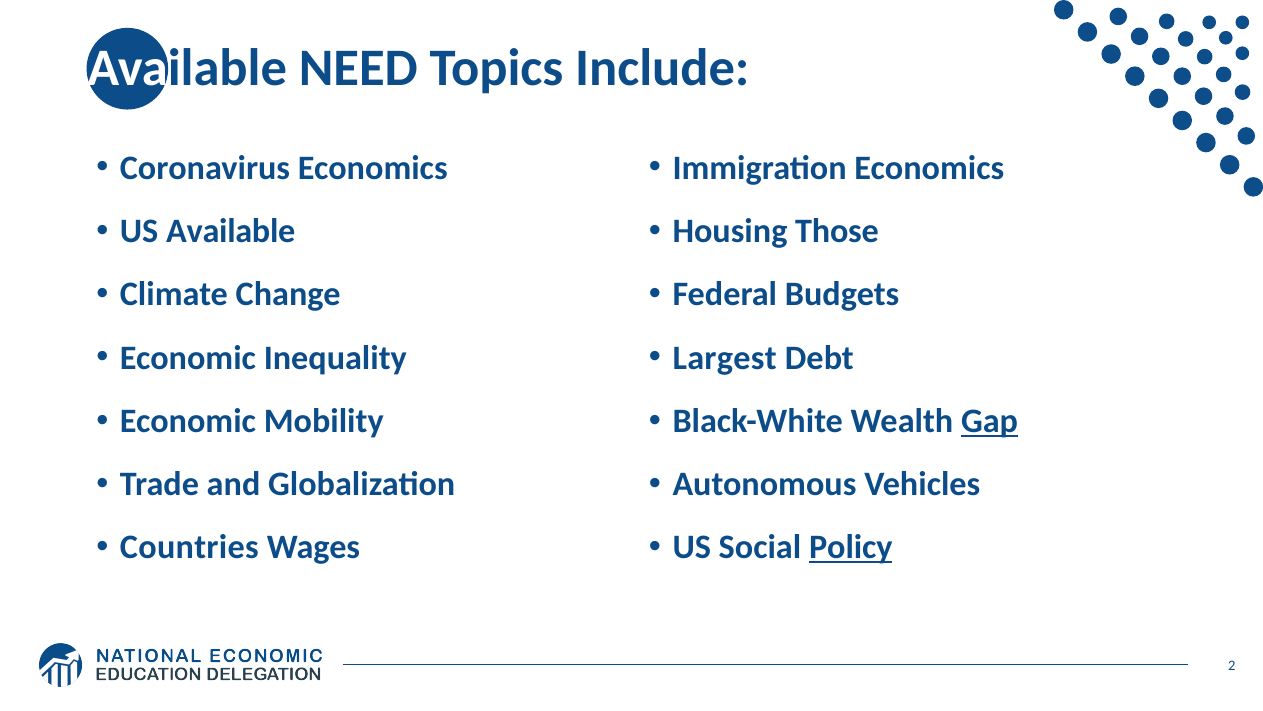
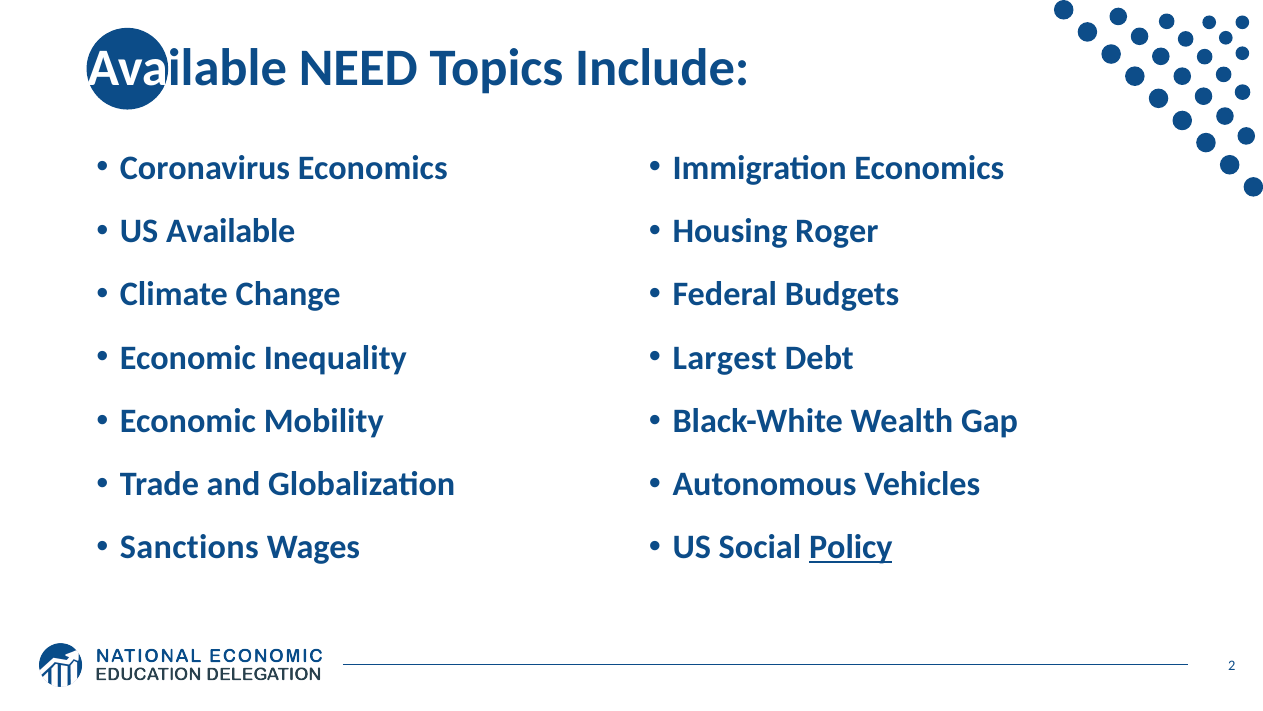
Those: Those -> Roger
Gap underline: present -> none
Countries: Countries -> Sanctions
